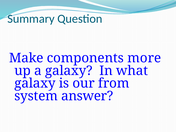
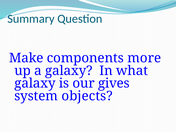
from: from -> gives
answer: answer -> objects
